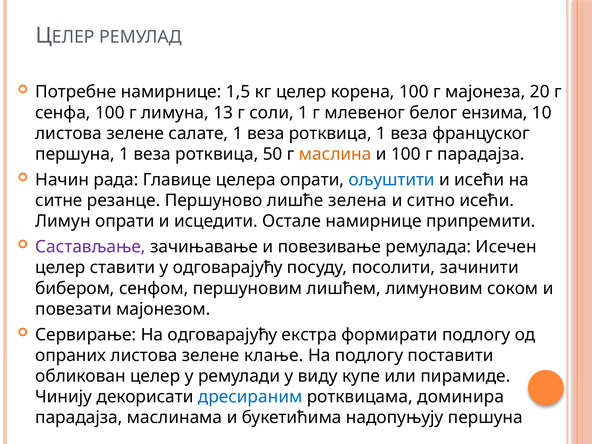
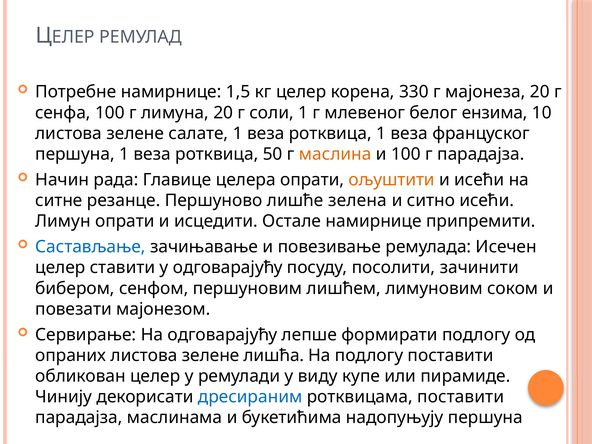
корена 100: 100 -> 330
лимуна 13: 13 -> 20
ољуштити colour: blue -> orange
Састављање colour: purple -> blue
екстра: екстра -> лепше
клање: клање -> лишћа
ротквицама доминира: доминира -> поставити
